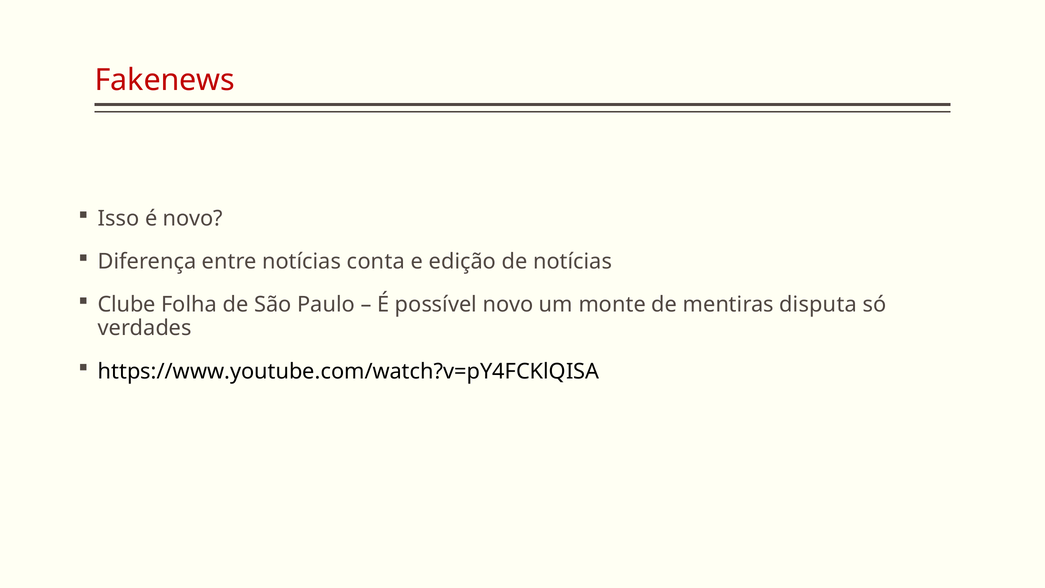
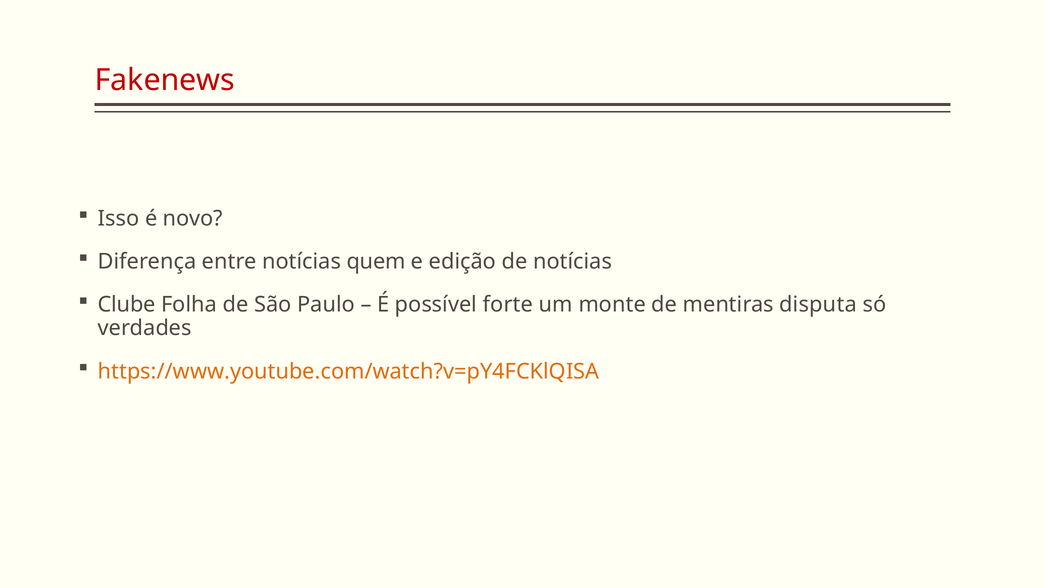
conta: conta -> quem
possível novo: novo -> forte
https://www.youtube.com/watch?v=pY4FCKlQISA colour: black -> orange
